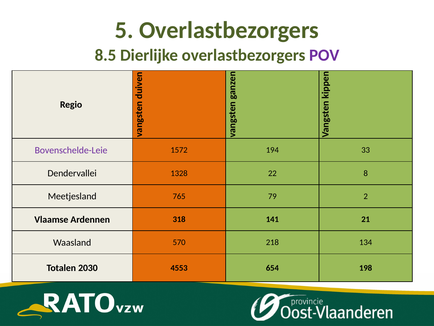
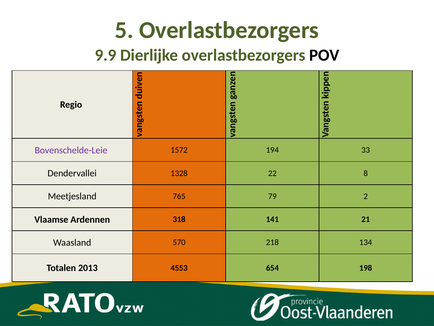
8.5: 8.5 -> 9.9
POV colour: purple -> black
2030: 2030 -> 2013
